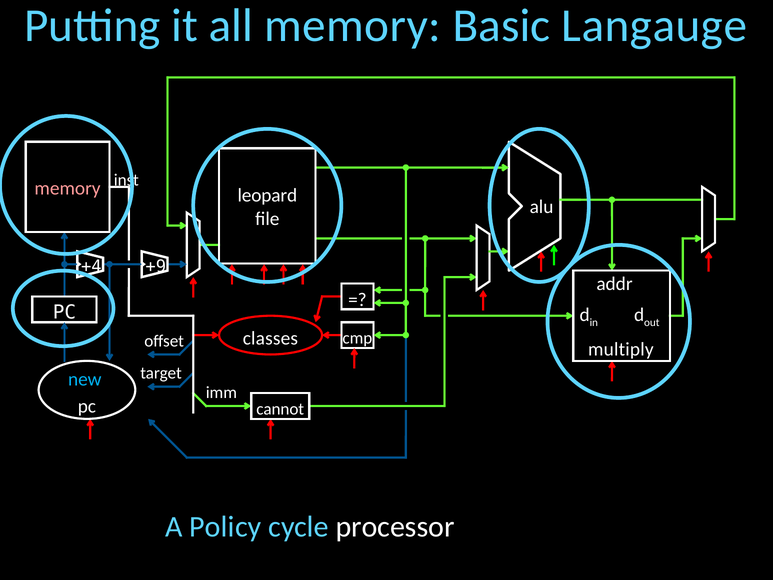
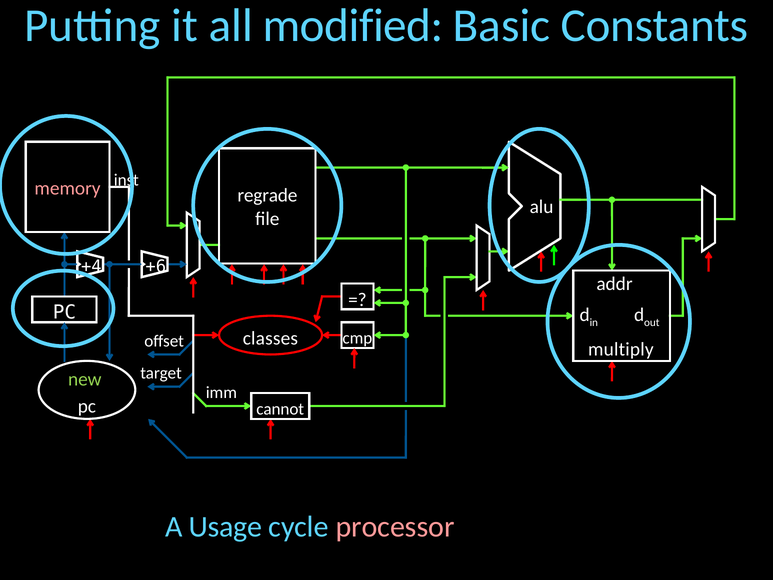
all memory: memory -> modified
Langauge: Langauge -> Constants
leopard: leopard -> regrade
+9: +9 -> +6
new colour: light blue -> light green
Policy: Policy -> Usage
processor colour: white -> pink
